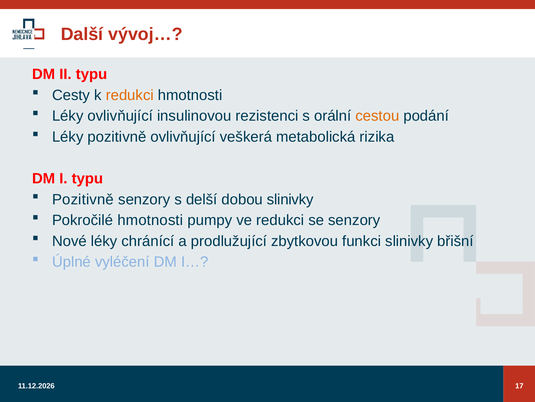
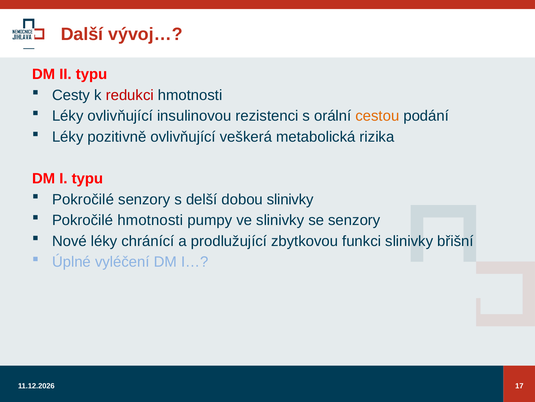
redukci at (130, 95) colour: orange -> red
Pozitivně at (83, 199): Pozitivně -> Pokročilé
ve redukci: redukci -> slinivky
